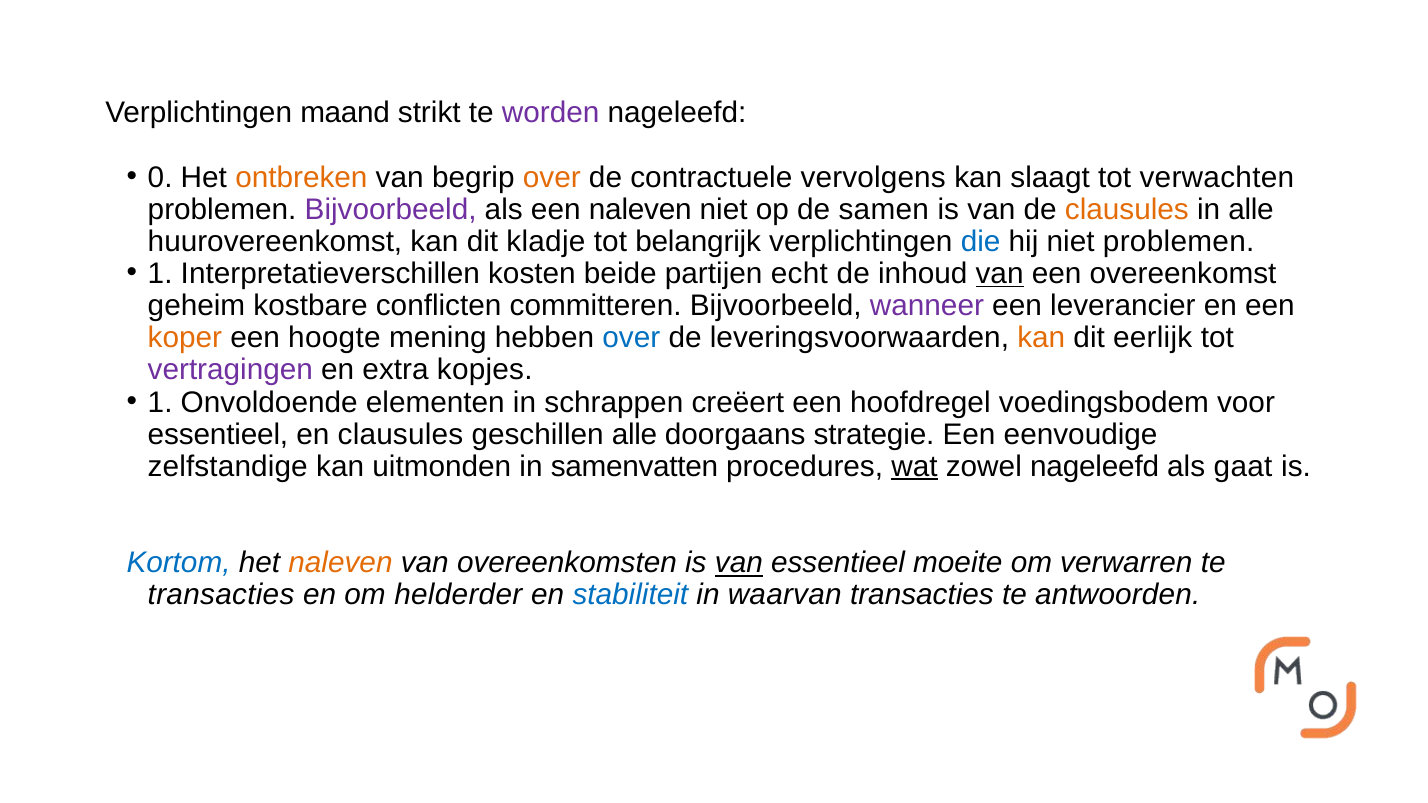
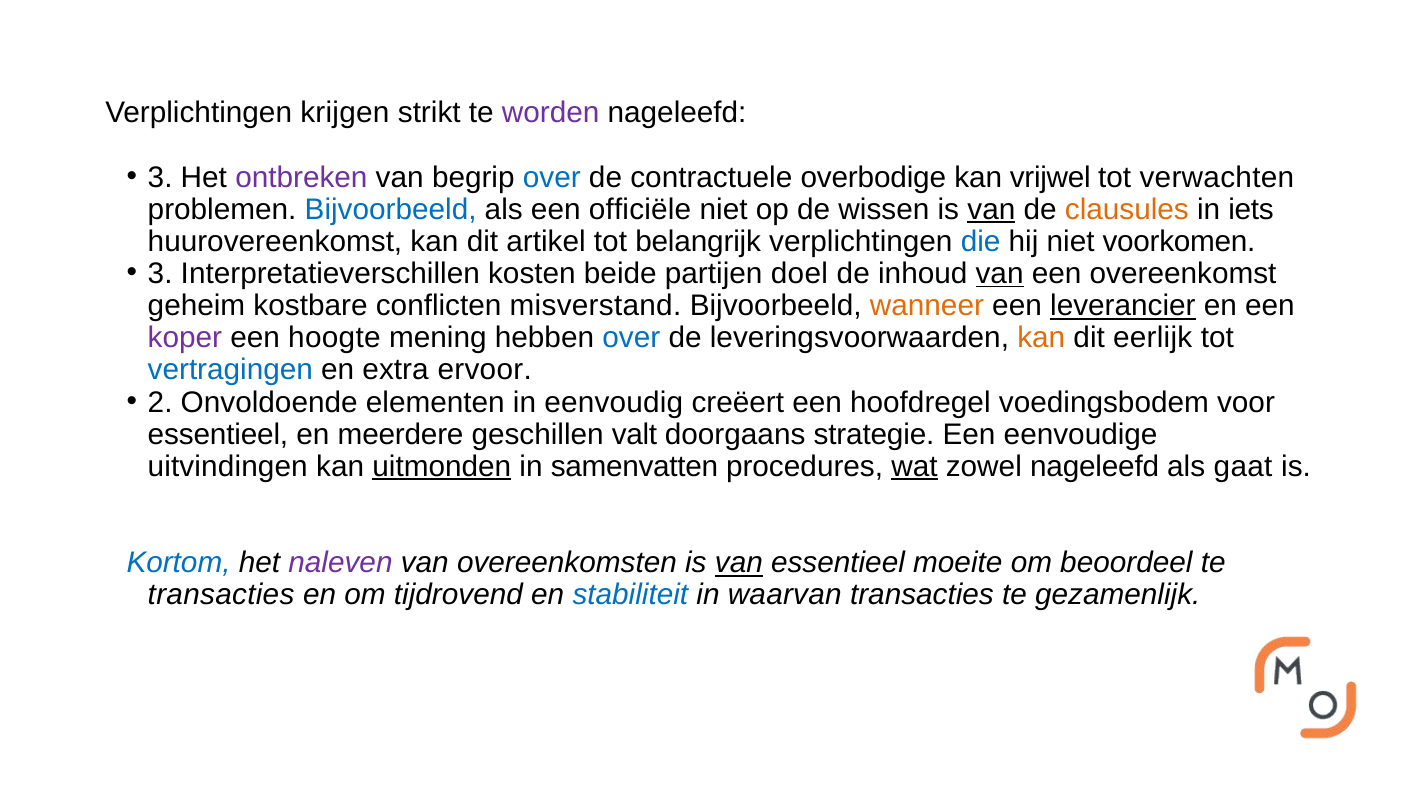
maand: maand -> krijgen
0 at (160, 177): 0 -> 3
ontbreken colour: orange -> purple
over at (552, 177) colour: orange -> blue
vervolgens: vervolgens -> overbodige
slaagt: slaagt -> vrijwel
Bijvoorbeeld at (391, 210) colour: purple -> blue
een naleven: naleven -> officiële
samen: samen -> wissen
van at (991, 210) underline: none -> present
in alle: alle -> iets
kladje: kladje -> artikel
niet problemen: problemen -> voorkomen
1 at (160, 274): 1 -> 3
echt: echt -> doel
committeren: committeren -> misverstand
wanneer colour: purple -> orange
leverancier underline: none -> present
koper colour: orange -> purple
vertragingen colour: purple -> blue
kopjes: kopjes -> ervoor
1 at (160, 402): 1 -> 2
schrappen: schrappen -> eenvoudig
en clausules: clausules -> meerdere
geschillen alle: alle -> valt
zelfstandige: zelfstandige -> uitvindingen
uitmonden underline: none -> present
naleven at (340, 563) colour: orange -> purple
verwarren: verwarren -> beoordeel
helderder: helderder -> tijdrovend
antwoorden: antwoorden -> gezamenlijk
